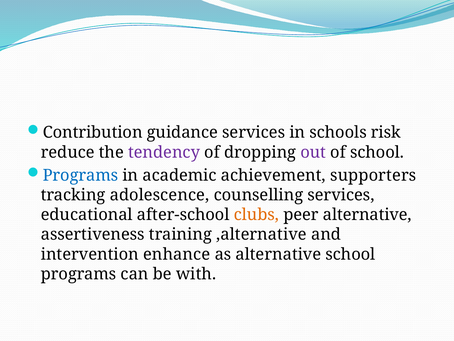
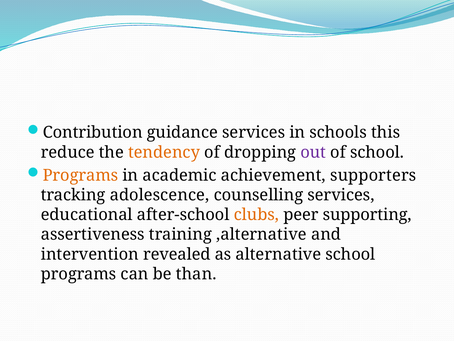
risk: risk -> this
tendency colour: purple -> orange
Programs at (80, 175) colour: blue -> orange
peer alternative: alternative -> supporting
enhance: enhance -> revealed
with: with -> than
